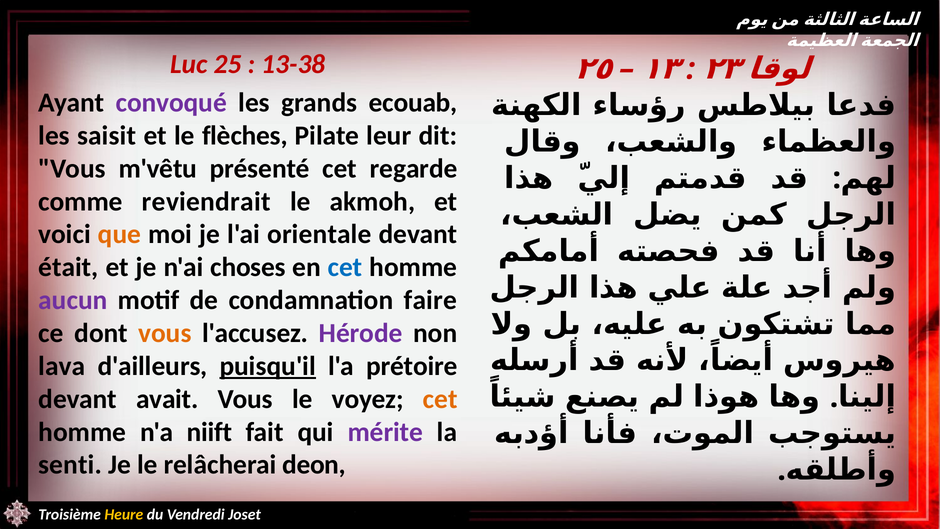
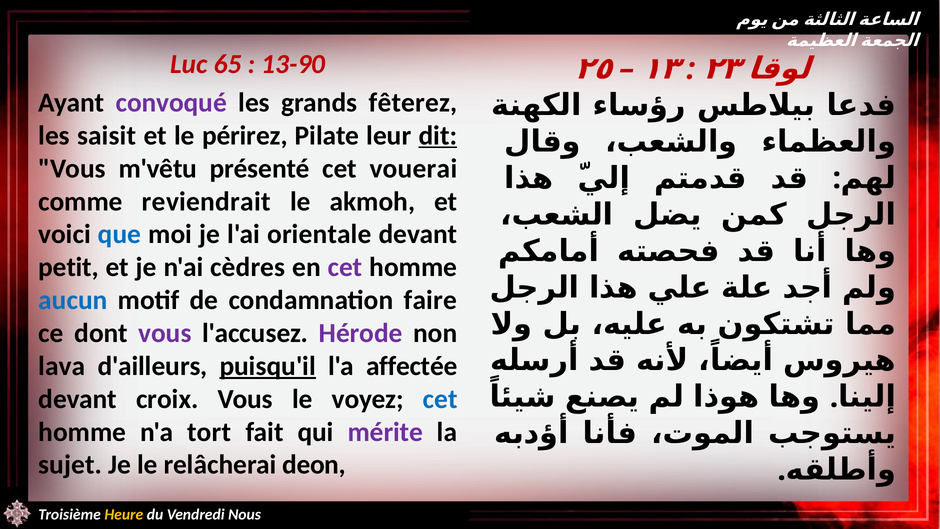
25: 25 -> 65
13-38: 13-38 -> 13-90
ecouab: ecouab -> fêterez
flèches: flèches -> périrez
dit underline: none -> present
regarde: regarde -> vouerai
que colour: orange -> blue
était: était -> petit
choses: choses -> cèdres
cet at (345, 267) colour: blue -> purple
aucun colour: purple -> blue
vous at (165, 333) colour: orange -> purple
prétoire: prétoire -> affectée
avait: avait -> croix
cet at (440, 399) colour: orange -> blue
niift: niift -> tort
senti: senti -> sujet
Joset: Joset -> Nous
